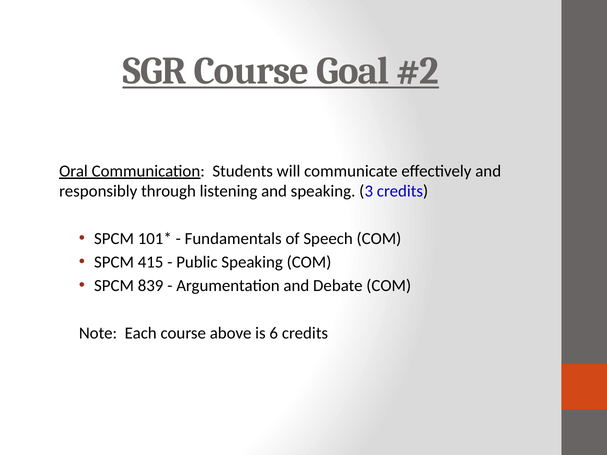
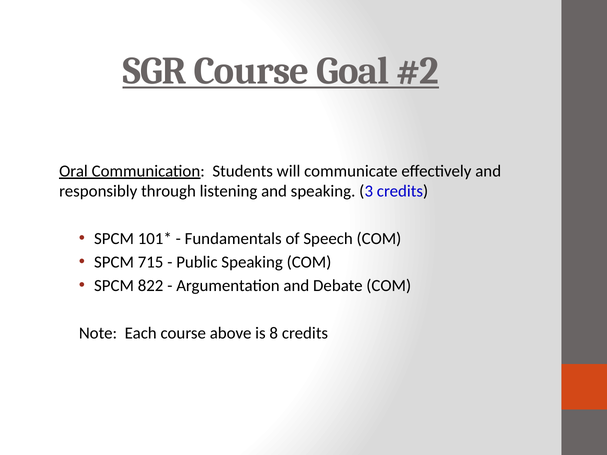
415: 415 -> 715
839: 839 -> 822
6: 6 -> 8
